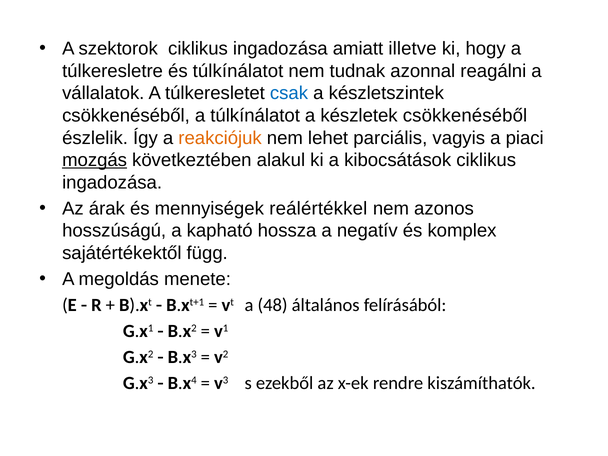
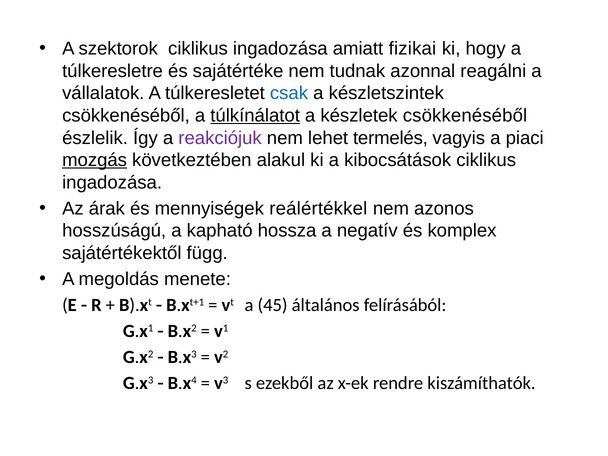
illetve: illetve -> fizikai
és túlkínálatot: túlkínálatot -> sajátértéke
túlkínálatot at (255, 116) underline: none -> present
reakciójuk colour: orange -> purple
parciális: parciális -> termelés
48: 48 -> 45
